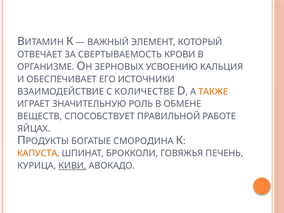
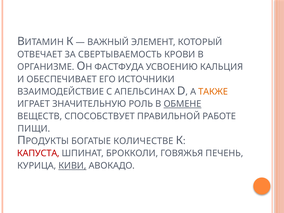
ЗЕРНОВЫХ: ЗЕРНОВЫХ -> ФАСТФУДА
КОЛИЧЕСТВЕ: КОЛИЧЕСТВЕ -> АПЕЛЬСИНАХ
ОБМЕНЕ underline: none -> present
ЯЙЦАХ: ЯЙЦАХ -> ПИЩИ
СМОРОДИНА: СМОРОДИНА -> КОЛИЧЕСТВЕ
КАПУСТА colour: orange -> red
